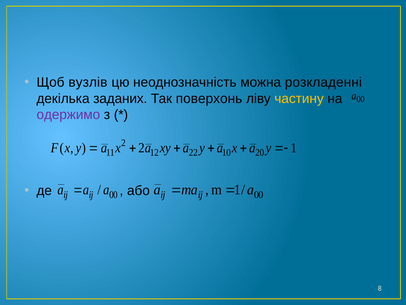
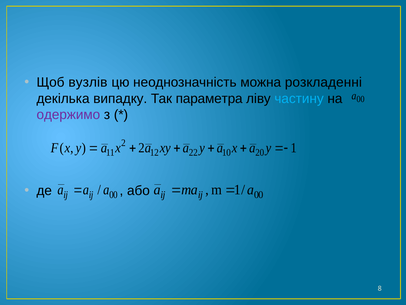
заданих: заданих -> випадку
поверхонь: поверхонь -> параметра
частину colour: yellow -> light blue
